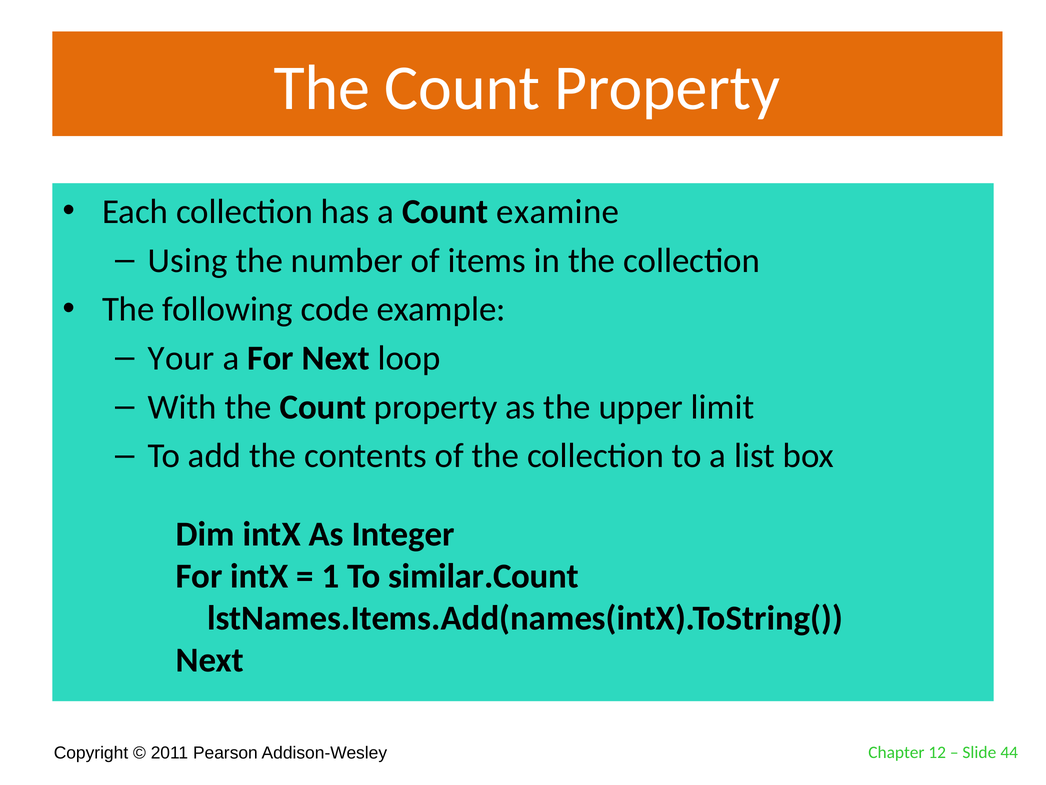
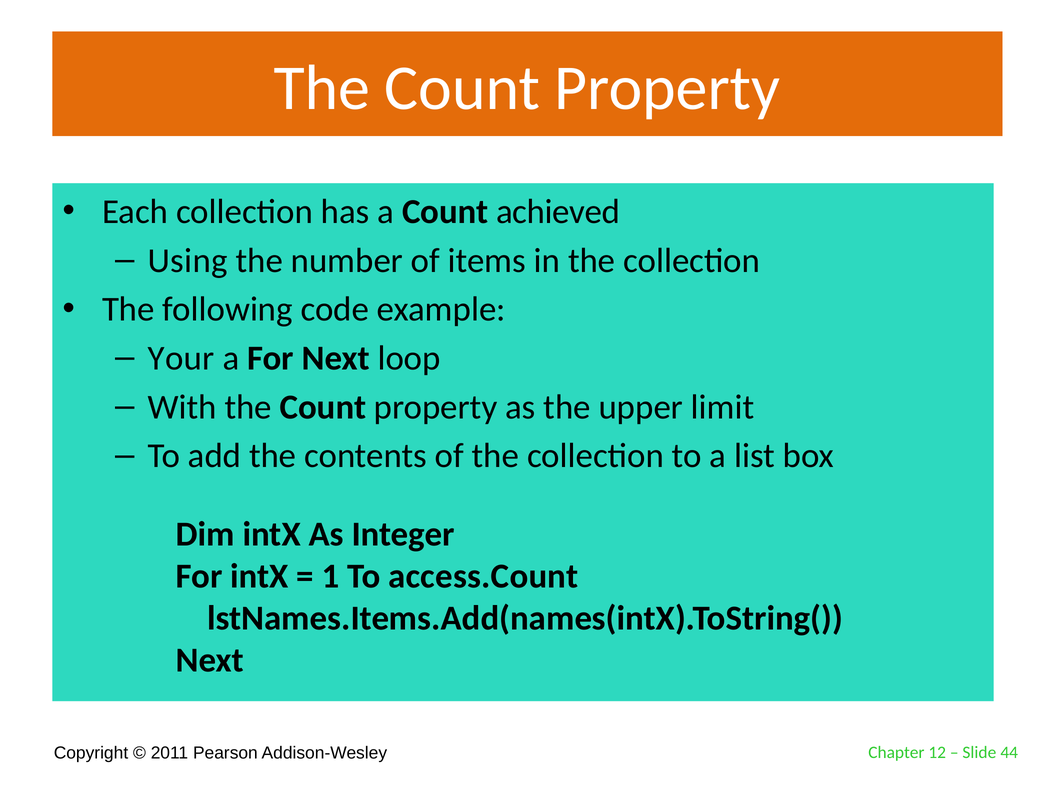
examine: examine -> achieved
similar.Count: similar.Count -> access.Count
